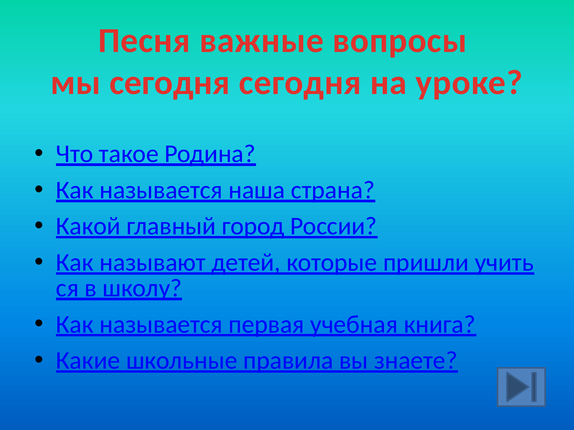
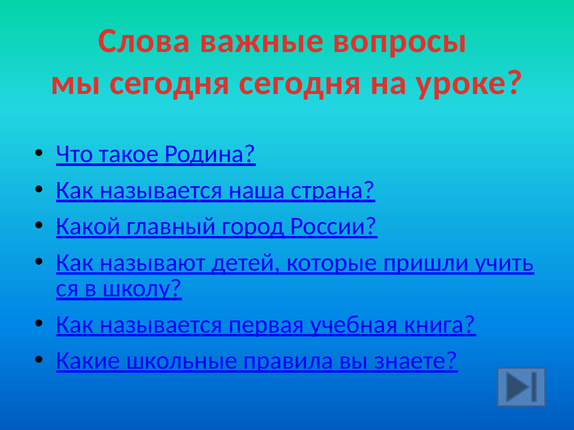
Песня: Песня -> Слова
